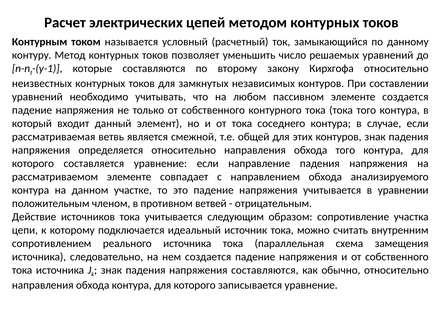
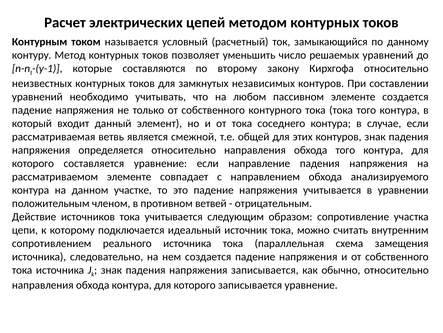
напряжения составляются: составляются -> записывается
